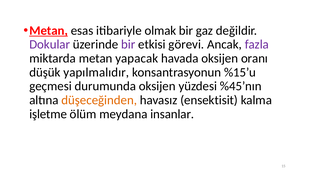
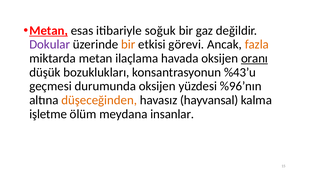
olmak: olmak -> soğuk
bir at (128, 44) colour: purple -> orange
fazla colour: purple -> orange
yapacak: yapacak -> ilaçlama
oranı underline: none -> present
yapılmalıdır: yapılmalıdır -> bozuklukları
%15’u: %15’u -> %43’u
%45’nın: %45’nın -> %96’nın
ensektisit: ensektisit -> hayvansal
